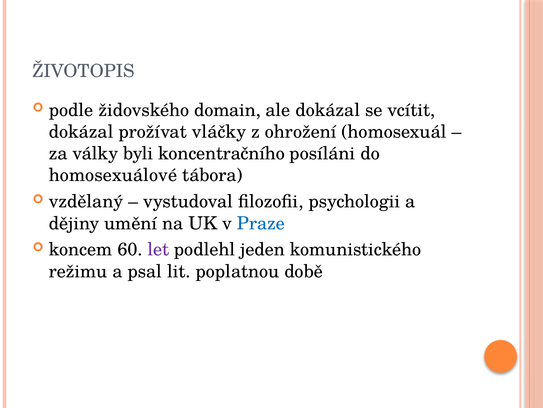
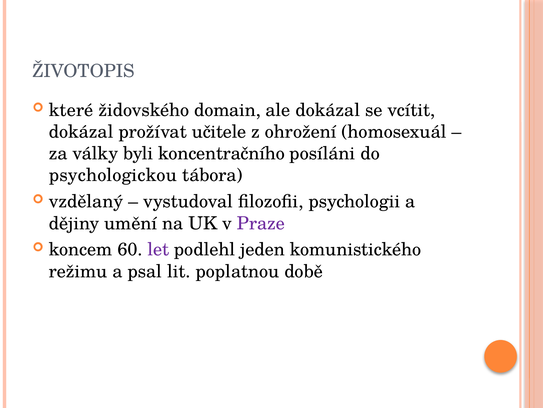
podle: podle -> které
vláčky: vláčky -> učitele
homosexuálové: homosexuálové -> psychologickou
Praze colour: blue -> purple
